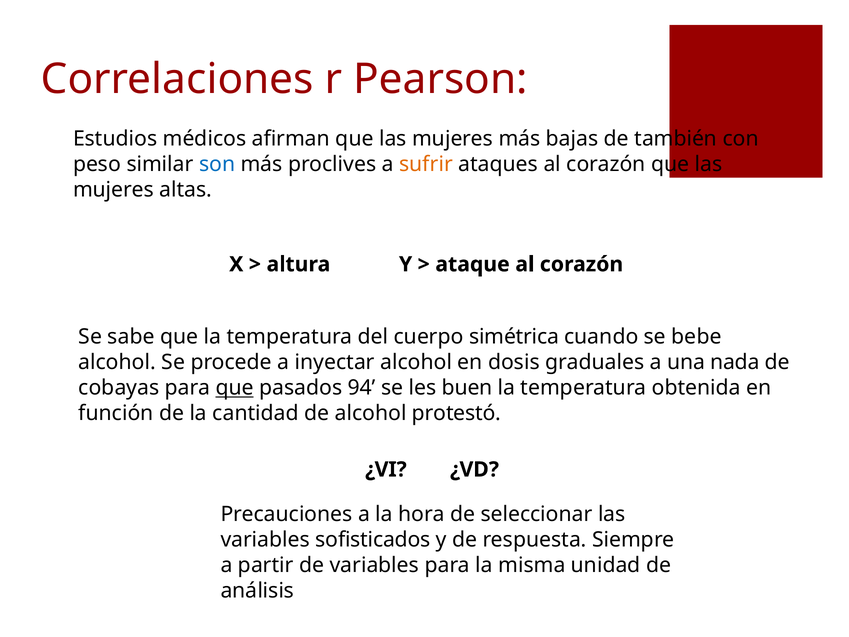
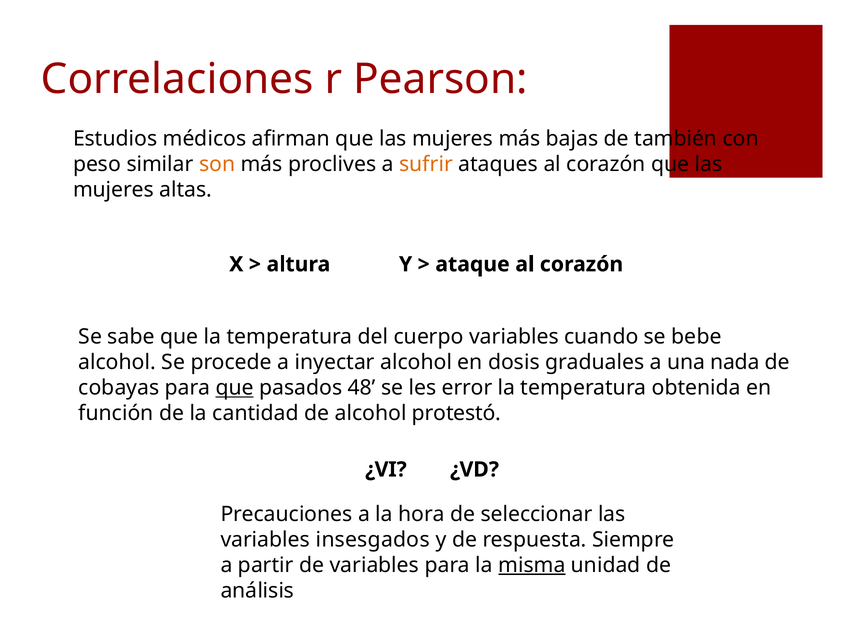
son colour: blue -> orange
cuerpo simétrica: simétrica -> variables
94: 94 -> 48
buen: buen -> error
sofisticados: sofisticados -> insesgados
misma underline: none -> present
